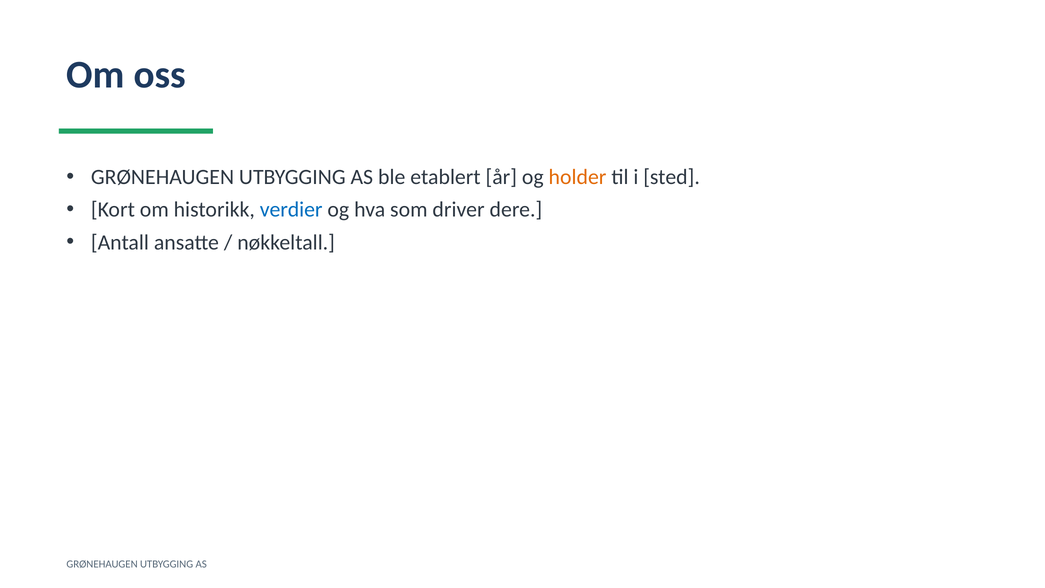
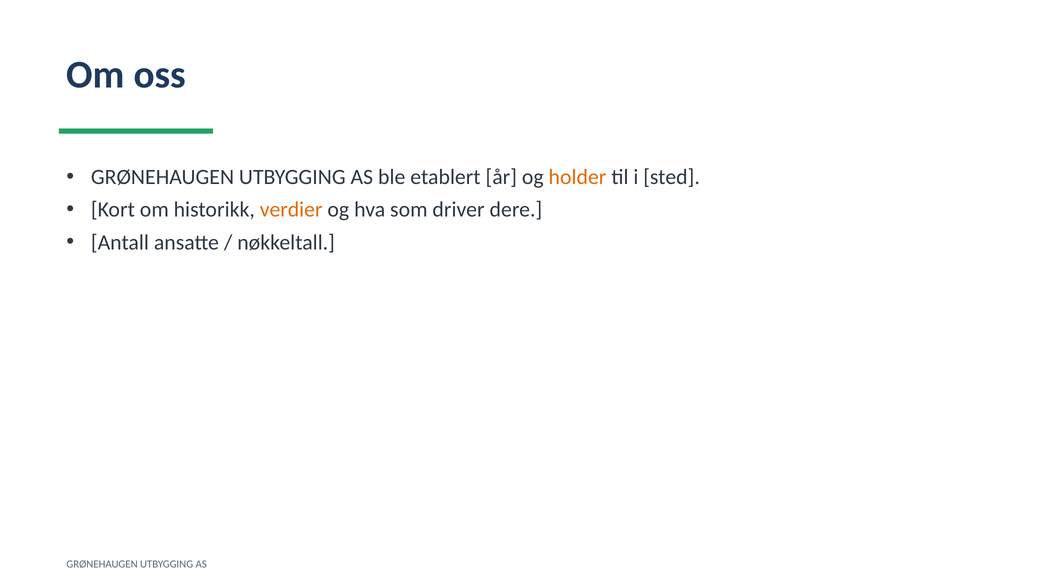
verdier colour: blue -> orange
